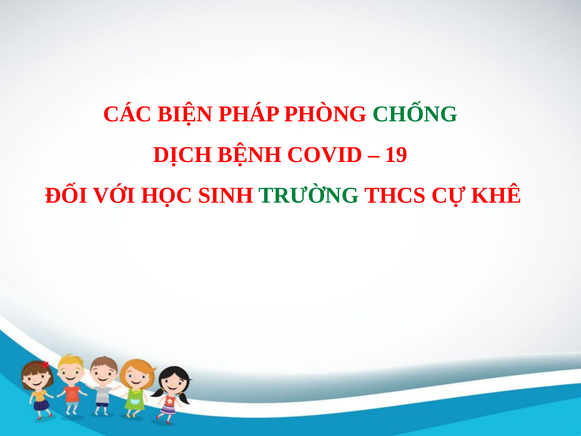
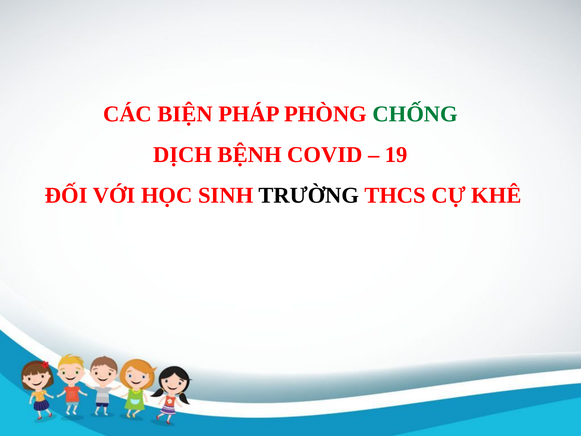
TRƯỜNG colour: green -> black
